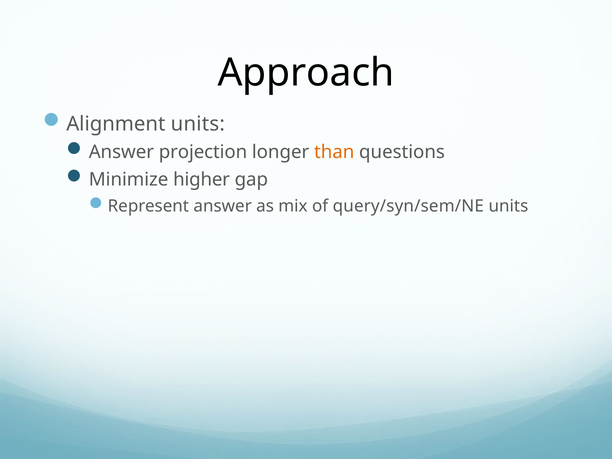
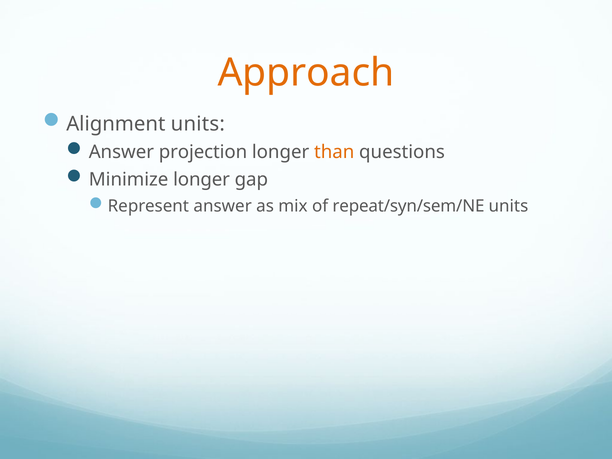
Approach colour: black -> orange
Minimize higher: higher -> longer
query/syn/sem/NE: query/syn/sem/NE -> repeat/syn/sem/NE
